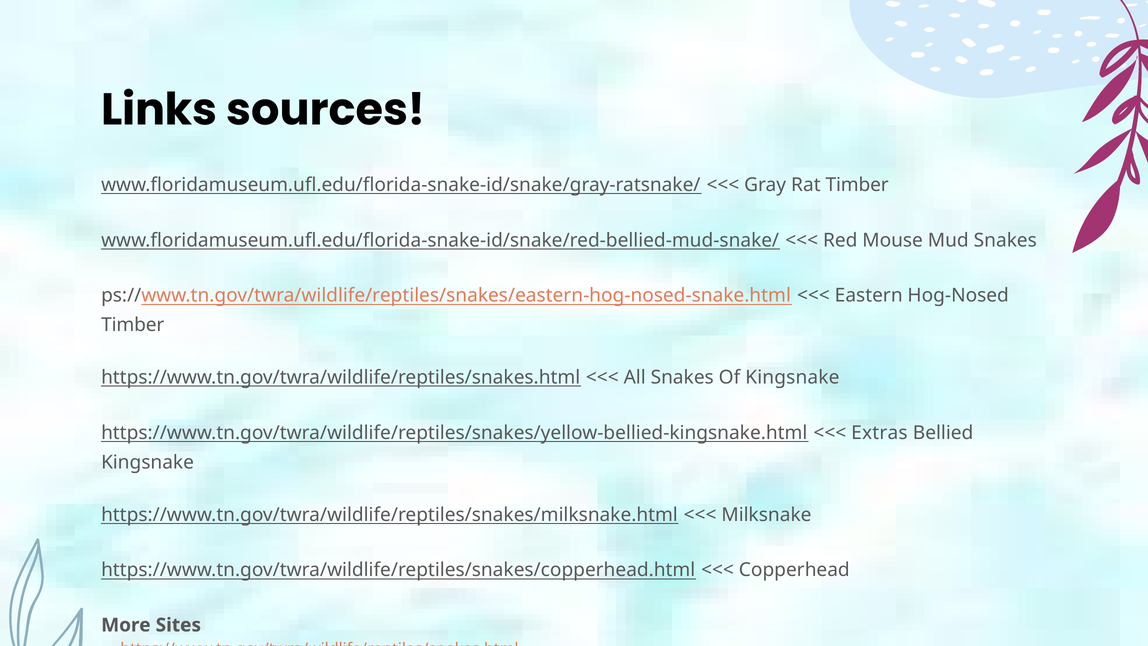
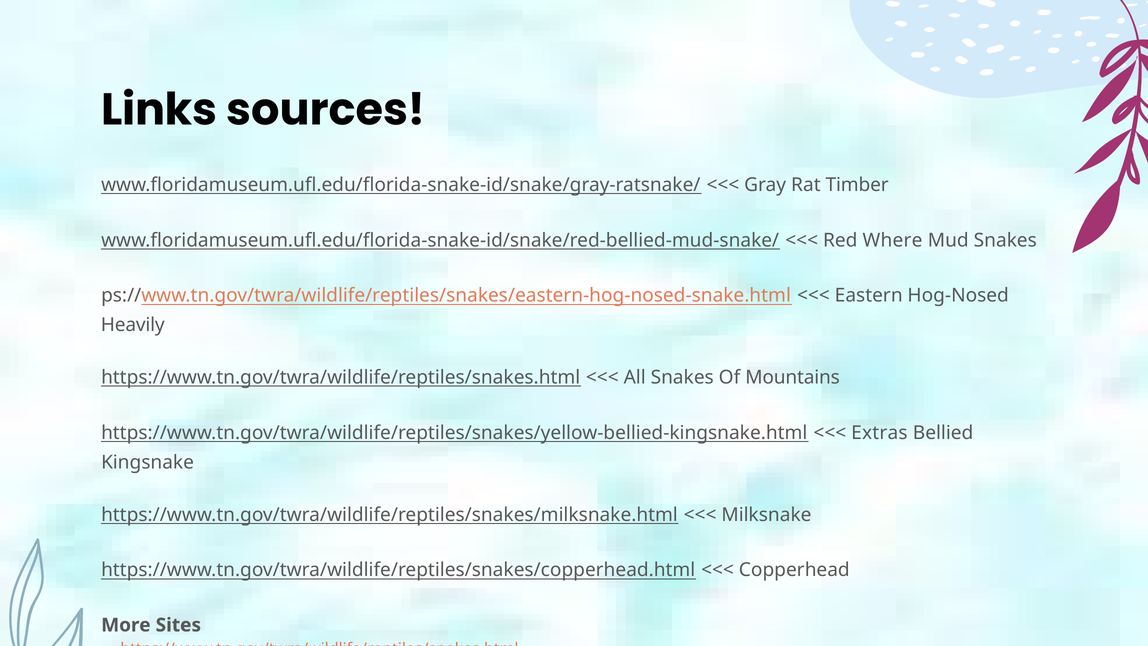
Mouse: Mouse -> Where
Timber at (133, 325): Timber -> Heavily
Of Kingsnake: Kingsnake -> Mountains
